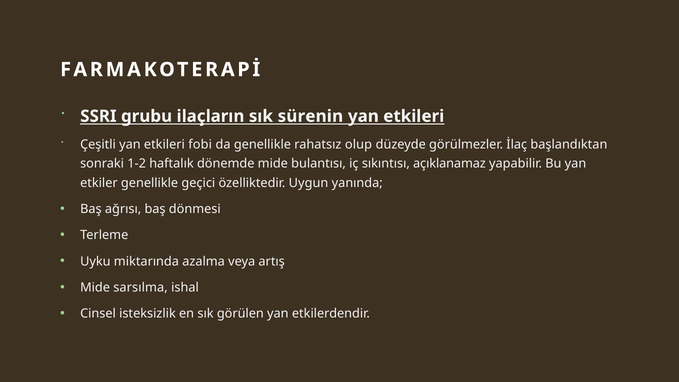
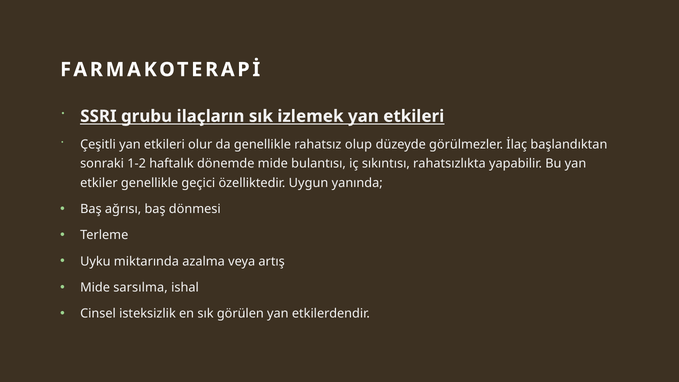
sürenin: sürenin -> izlemek
fobi: fobi -> olur
açıklanamaz: açıklanamaz -> rahatsızlıkta
